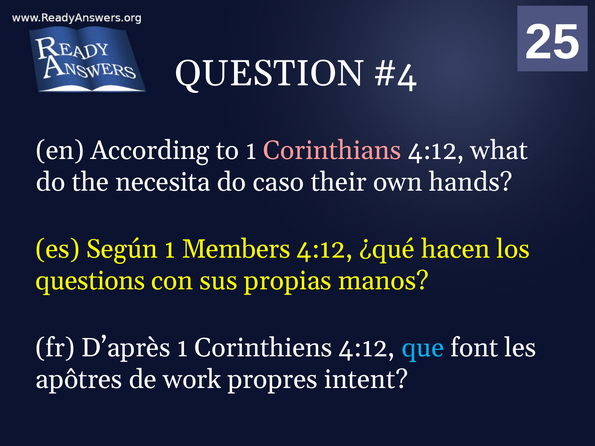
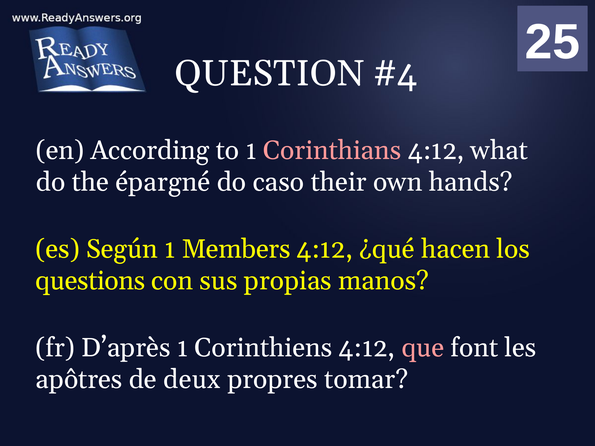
necesita: necesita -> épargné
que colour: light blue -> pink
work: work -> deux
intent: intent -> tomar
